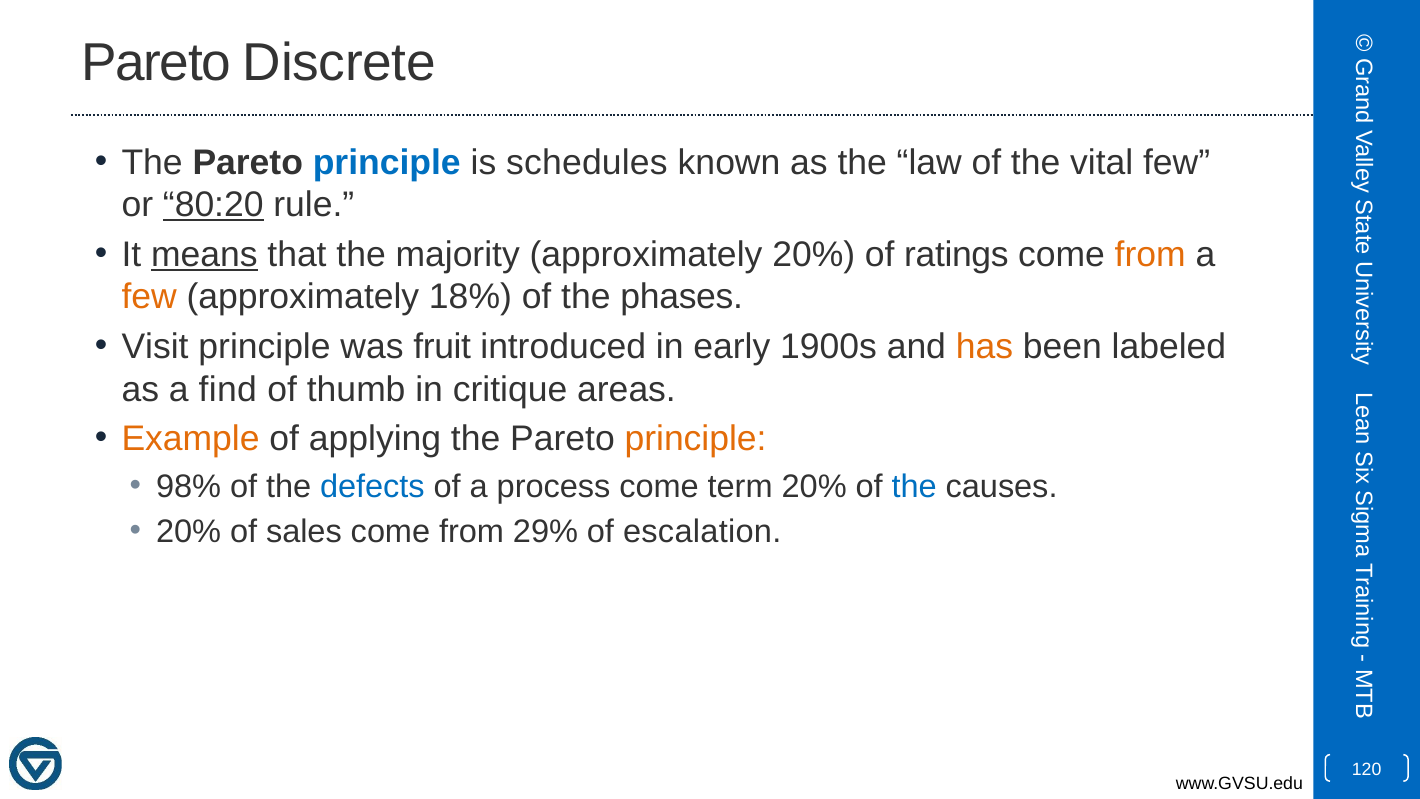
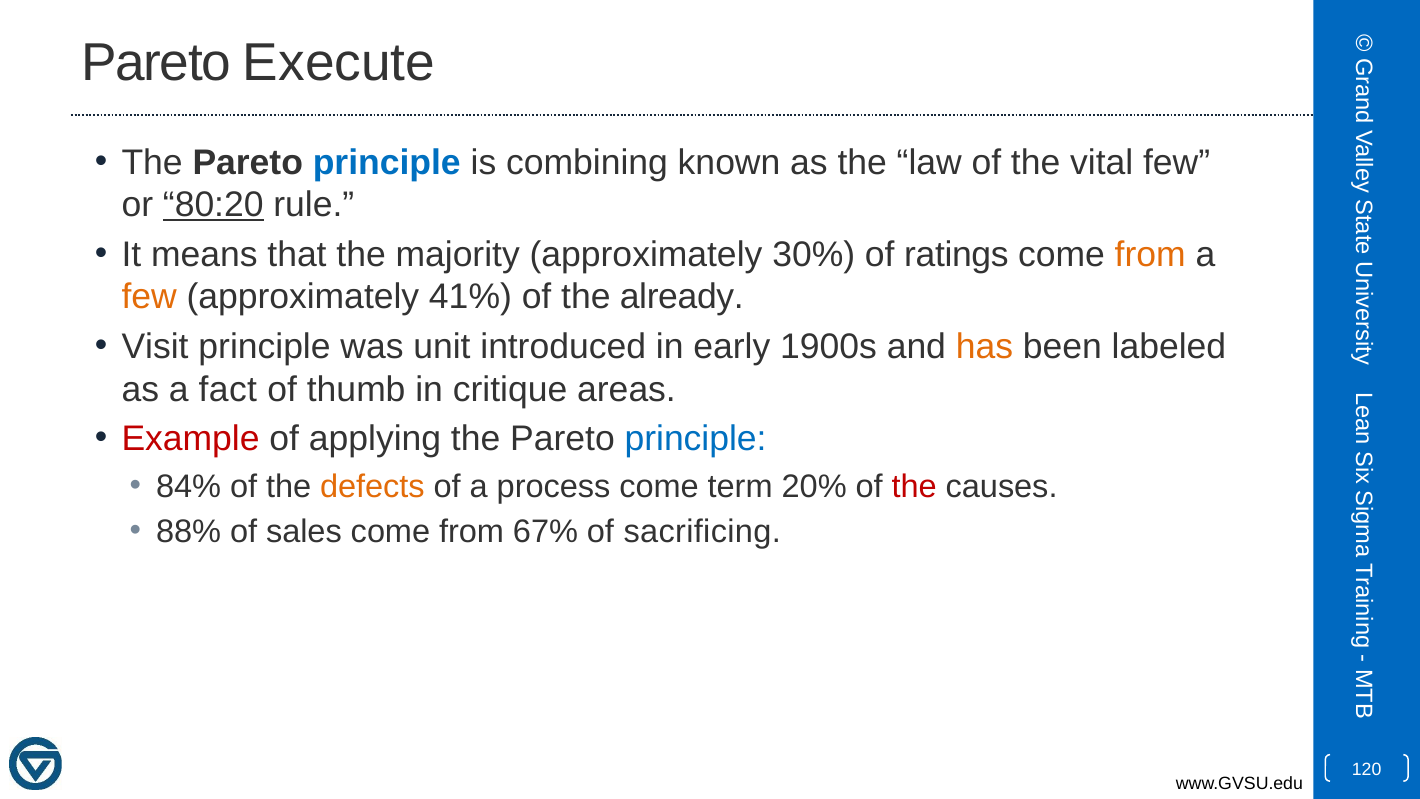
Discrete: Discrete -> Execute
schedules: schedules -> combining
means underline: present -> none
approximately 20%: 20% -> 30%
18%: 18% -> 41%
phases: phases -> already
fruit: fruit -> unit
find: find -> fact
Example colour: orange -> red
principle at (696, 439) colour: orange -> blue
98%: 98% -> 84%
defects colour: blue -> orange
the at (914, 486) colour: blue -> red
20% at (189, 532): 20% -> 88%
29%: 29% -> 67%
escalation: escalation -> sacrificing
